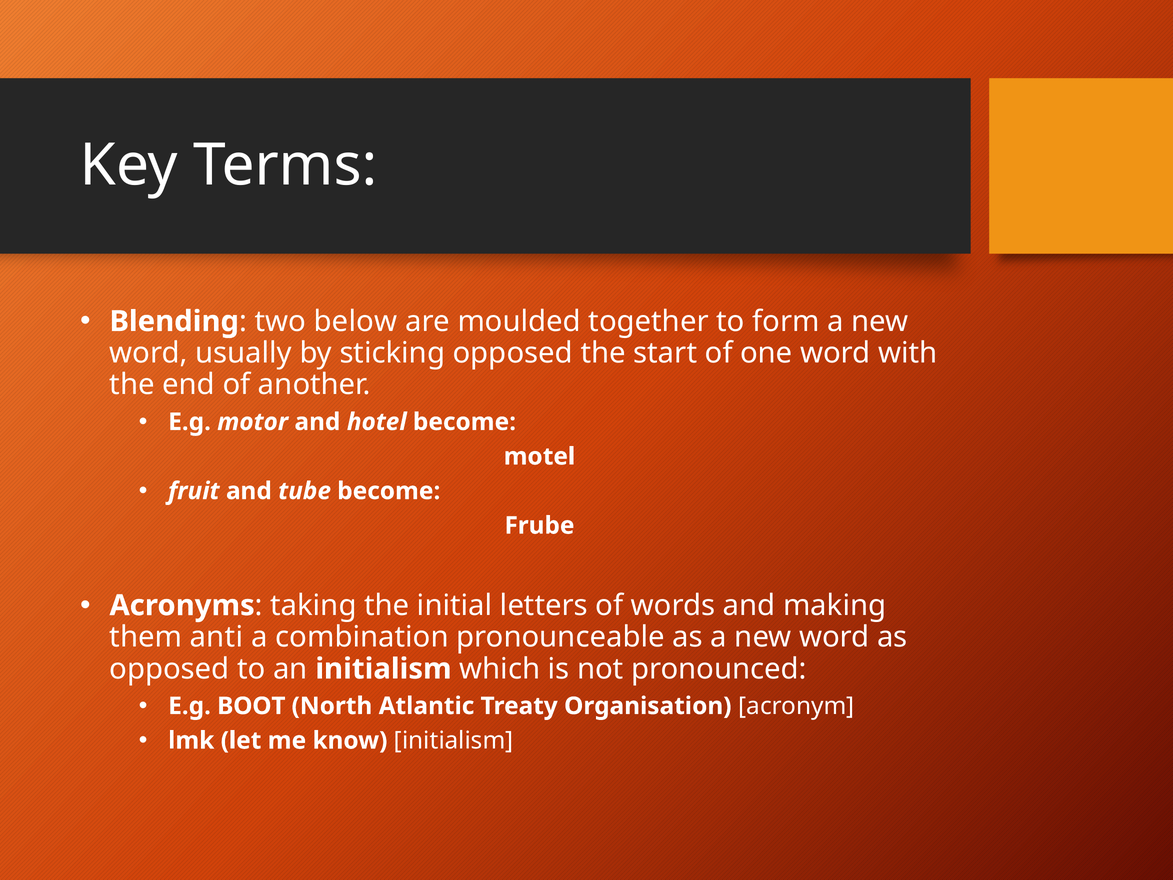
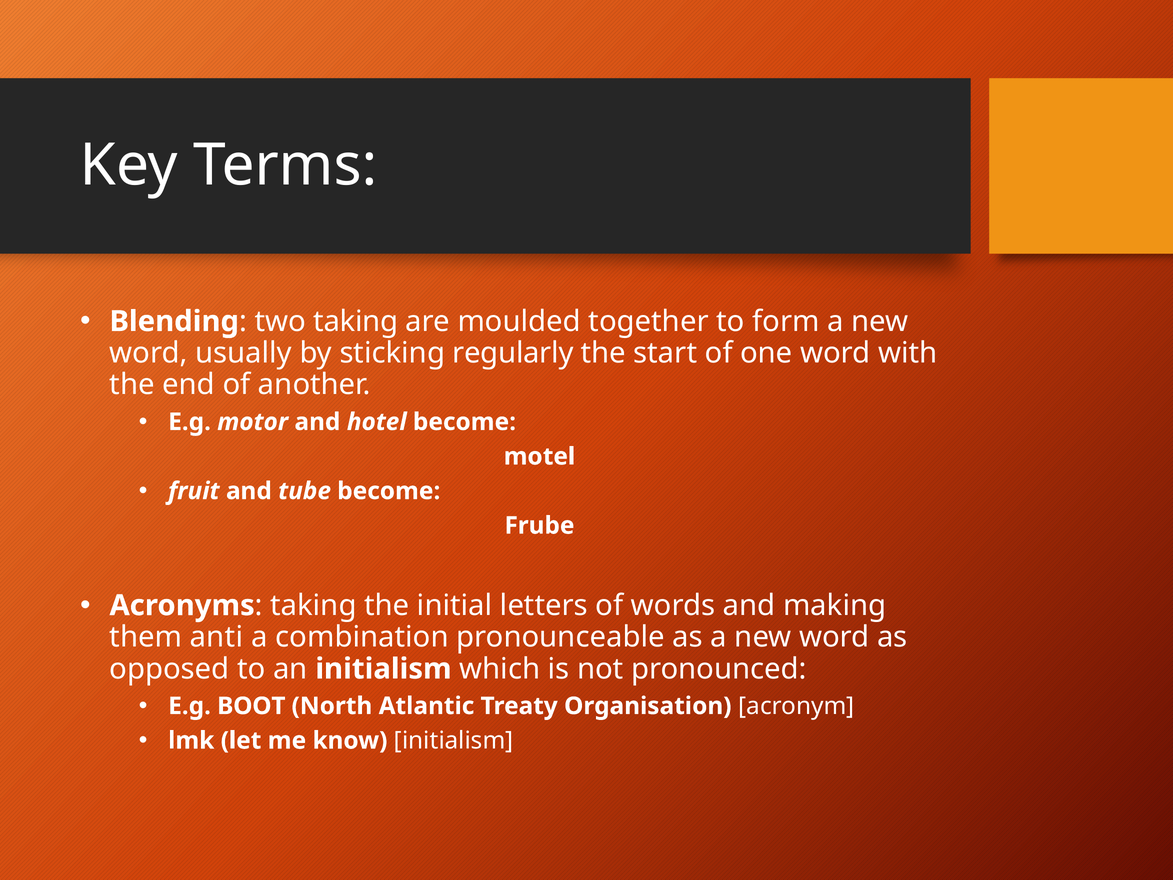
two below: below -> taking
sticking opposed: opposed -> regularly
